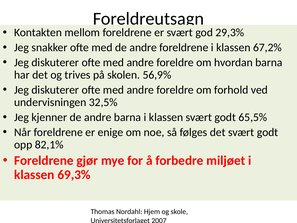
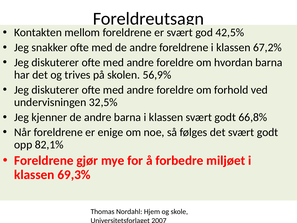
29,3%: 29,3% -> 42,5%
65,5%: 65,5% -> 66,8%
